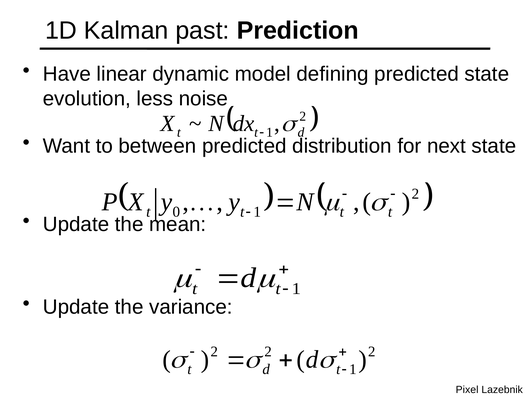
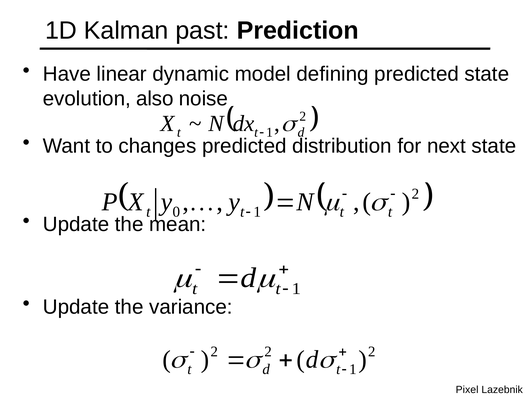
less: less -> also
between: between -> changes
